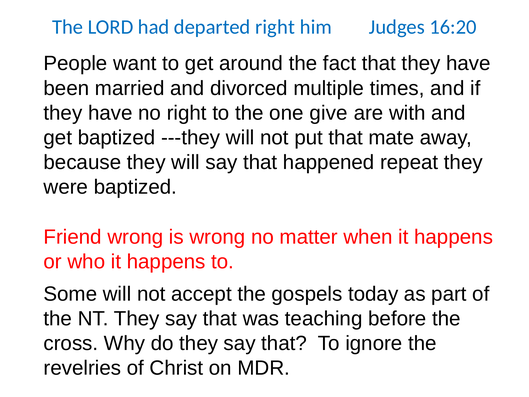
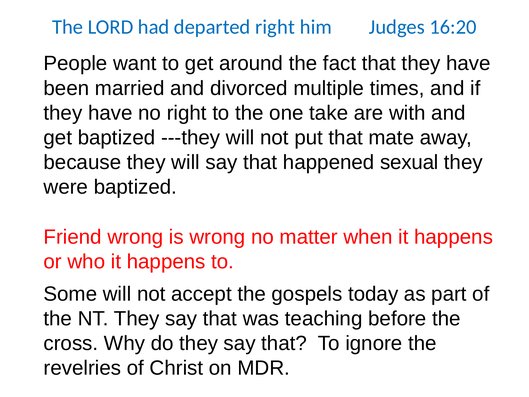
give: give -> take
repeat: repeat -> sexual
